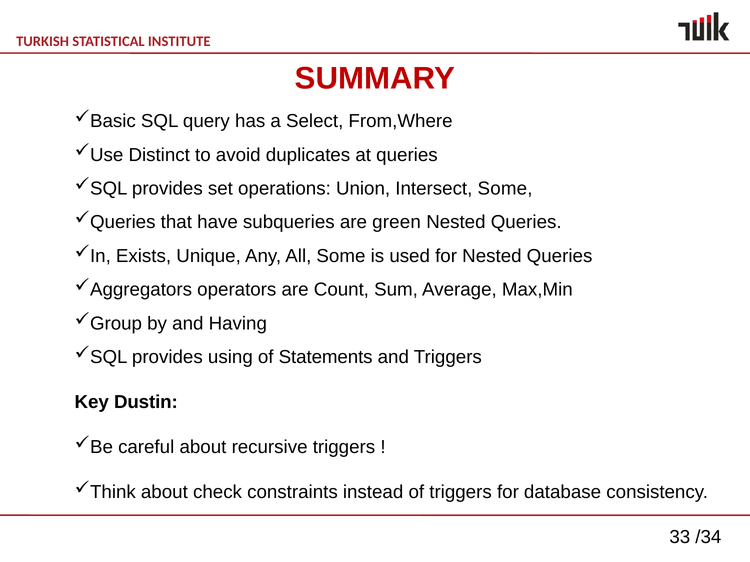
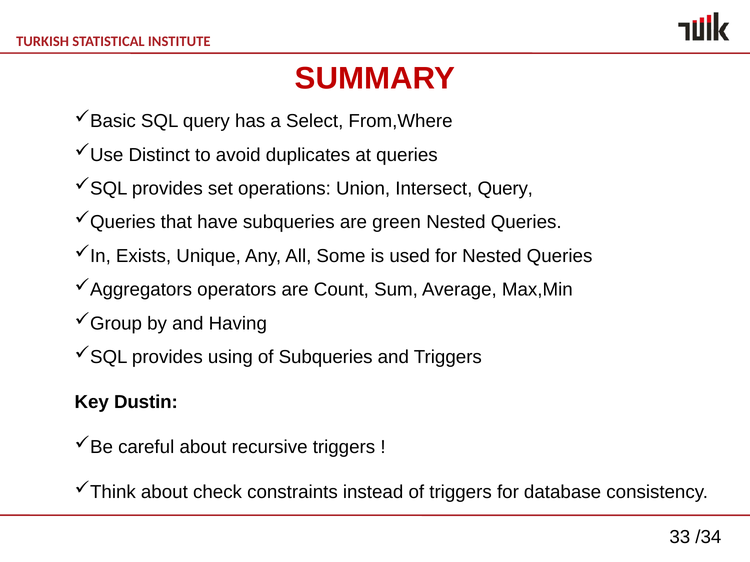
Intersect Some: Some -> Query
of Statements: Statements -> Subqueries
